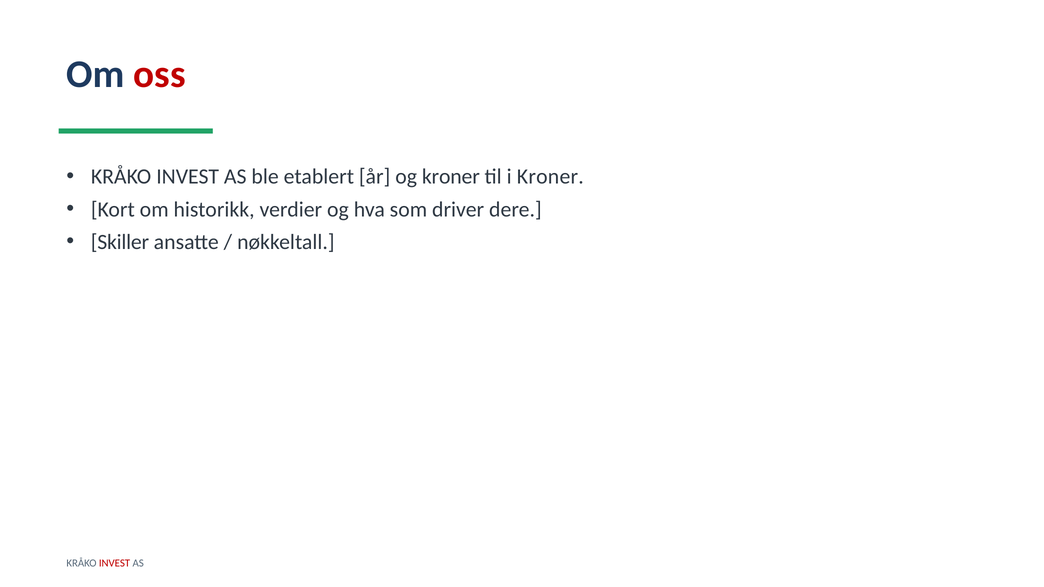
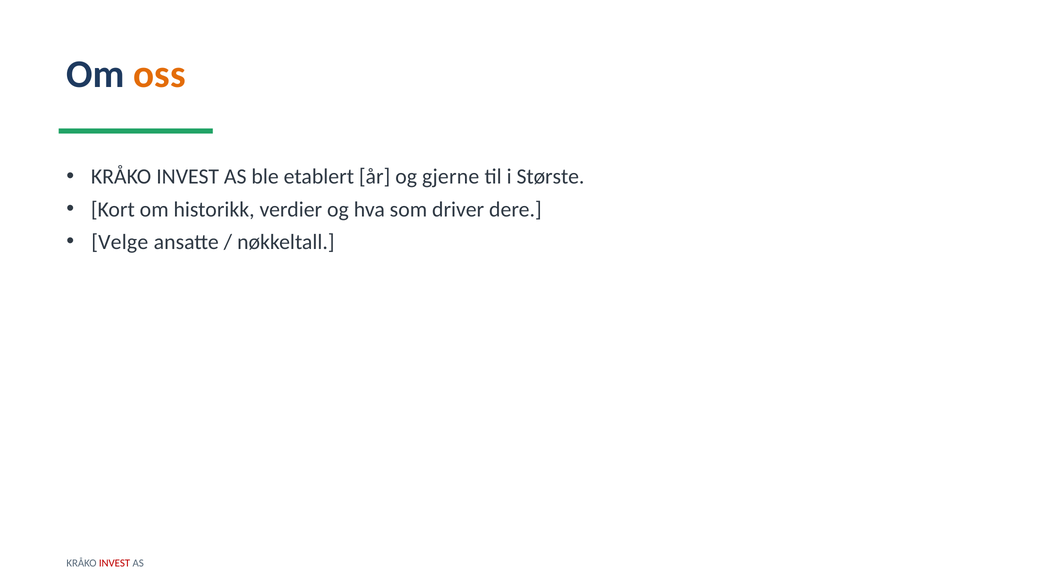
oss colour: red -> orange
og kroner: kroner -> gjerne
i Kroner: Kroner -> Største
Skiller: Skiller -> Velge
